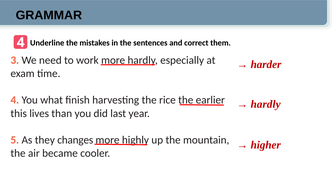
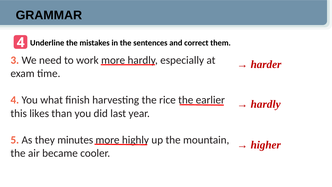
lives: lives -> likes
changes: changes -> minutes
